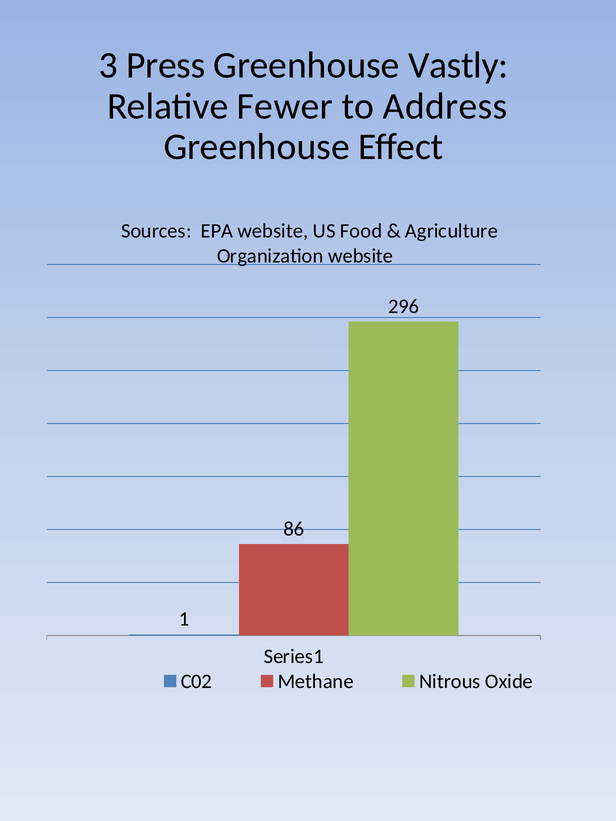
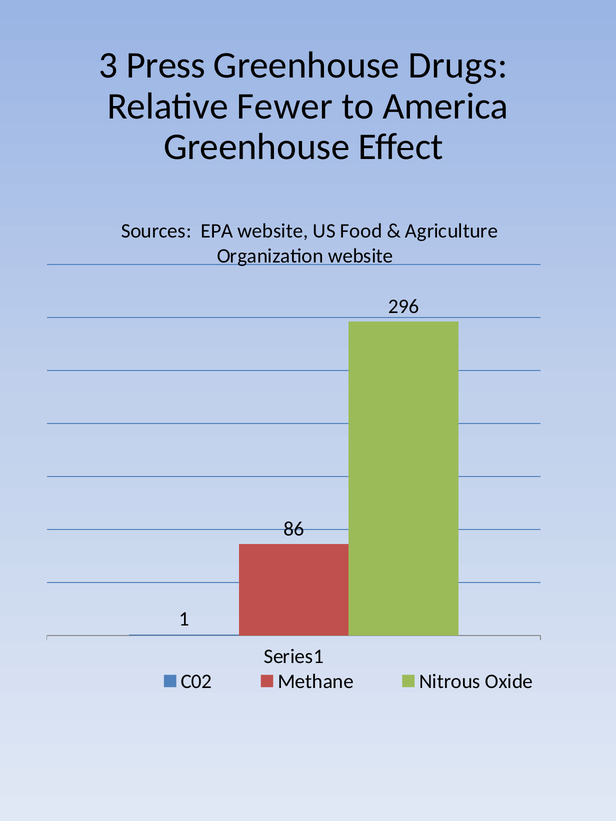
Vastly: Vastly -> Drugs
Address: Address -> America
